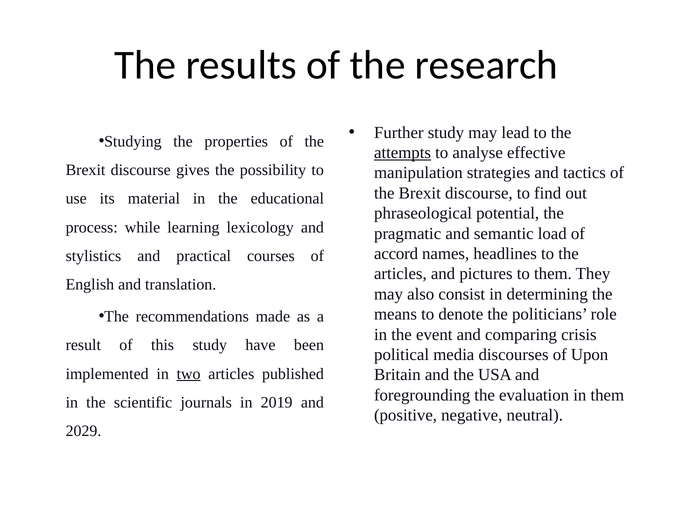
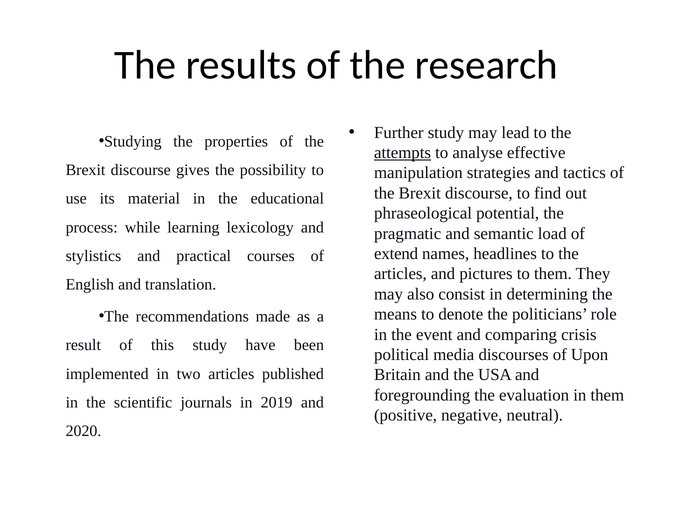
accord: accord -> extend
two underline: present -> none
2029: 2029 -> 2020
